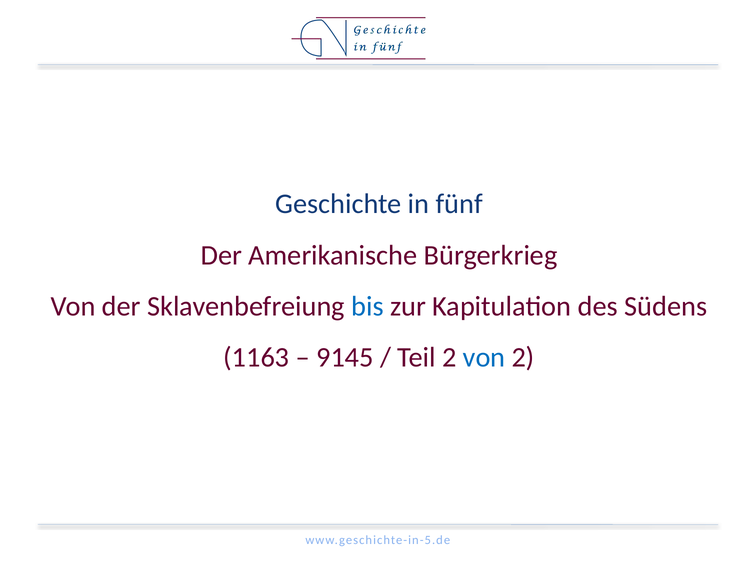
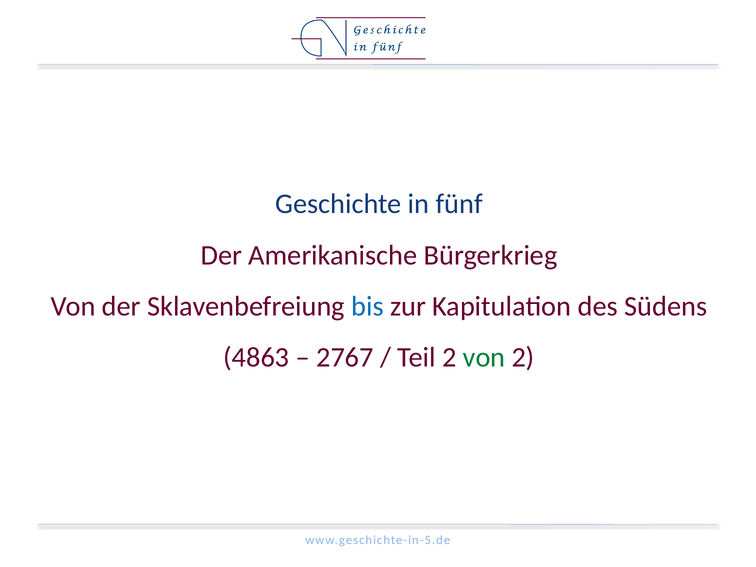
1163: 1163 -> 4863
9145: 9145 -> 2767
von at (484, 357) colour: blue -> green
